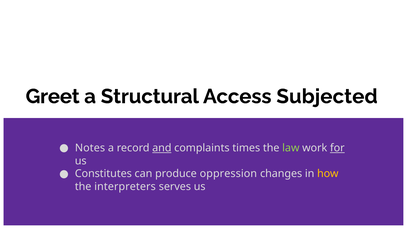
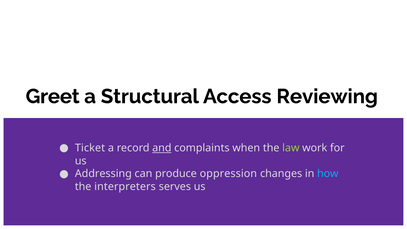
Subjected: Subjected -> Reviewing
Notes: Notes -> Ticket
times: times -> when
for underline: present -> none
Constitutes: Constitutes -> Addressing
how colour: yellow -> light blue
